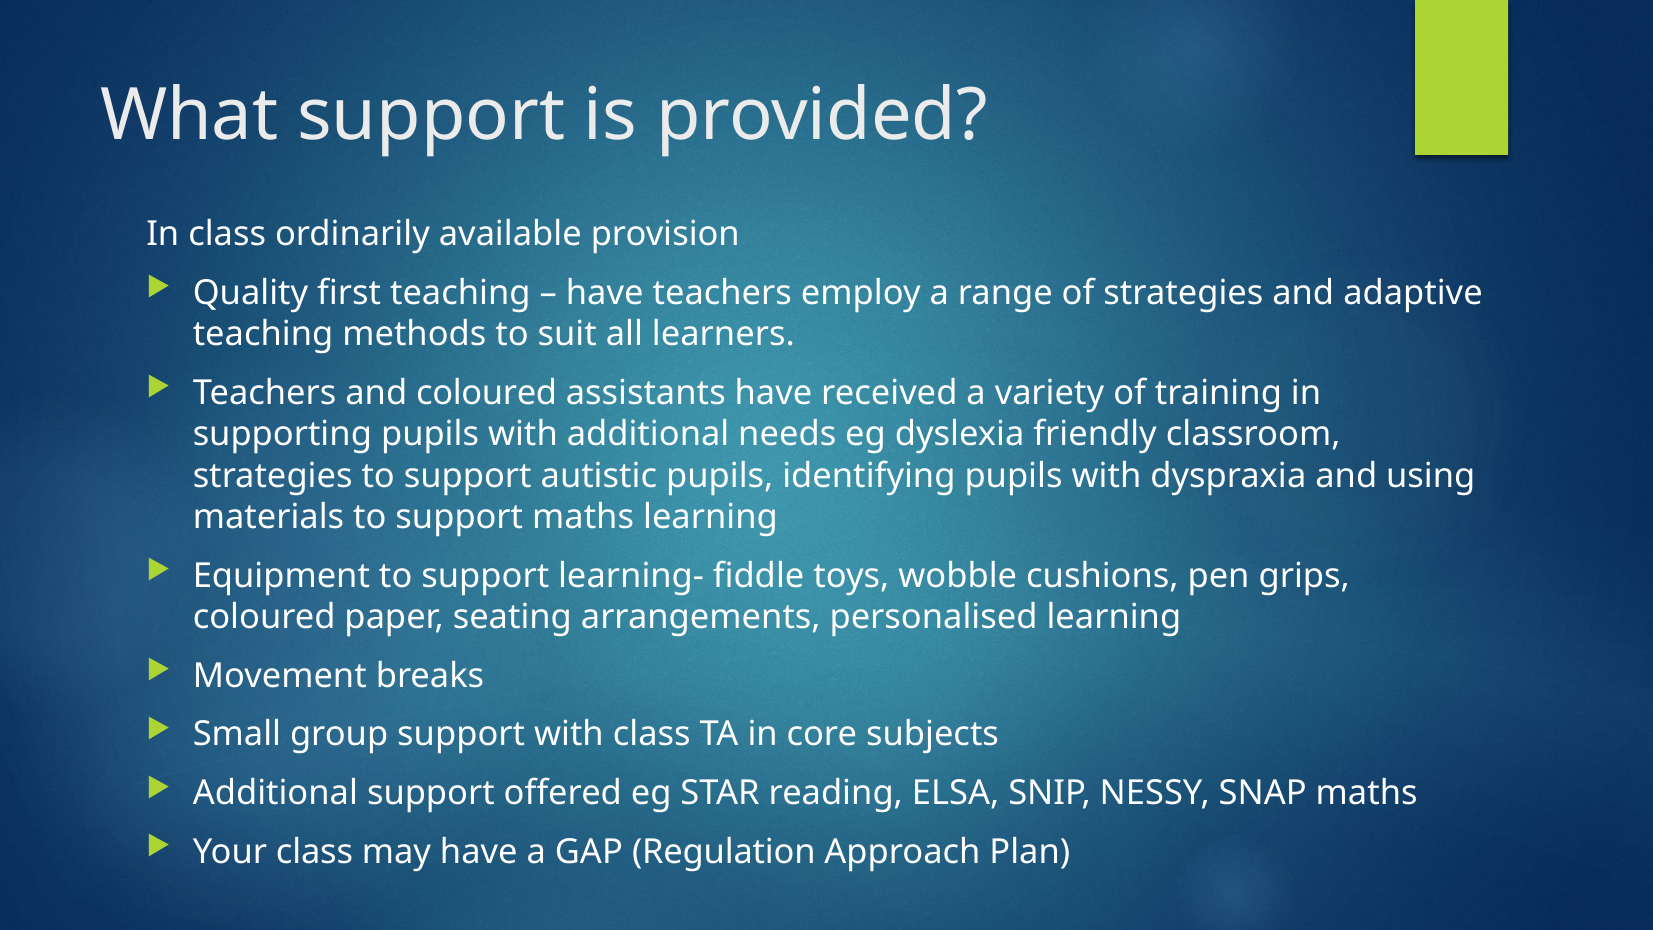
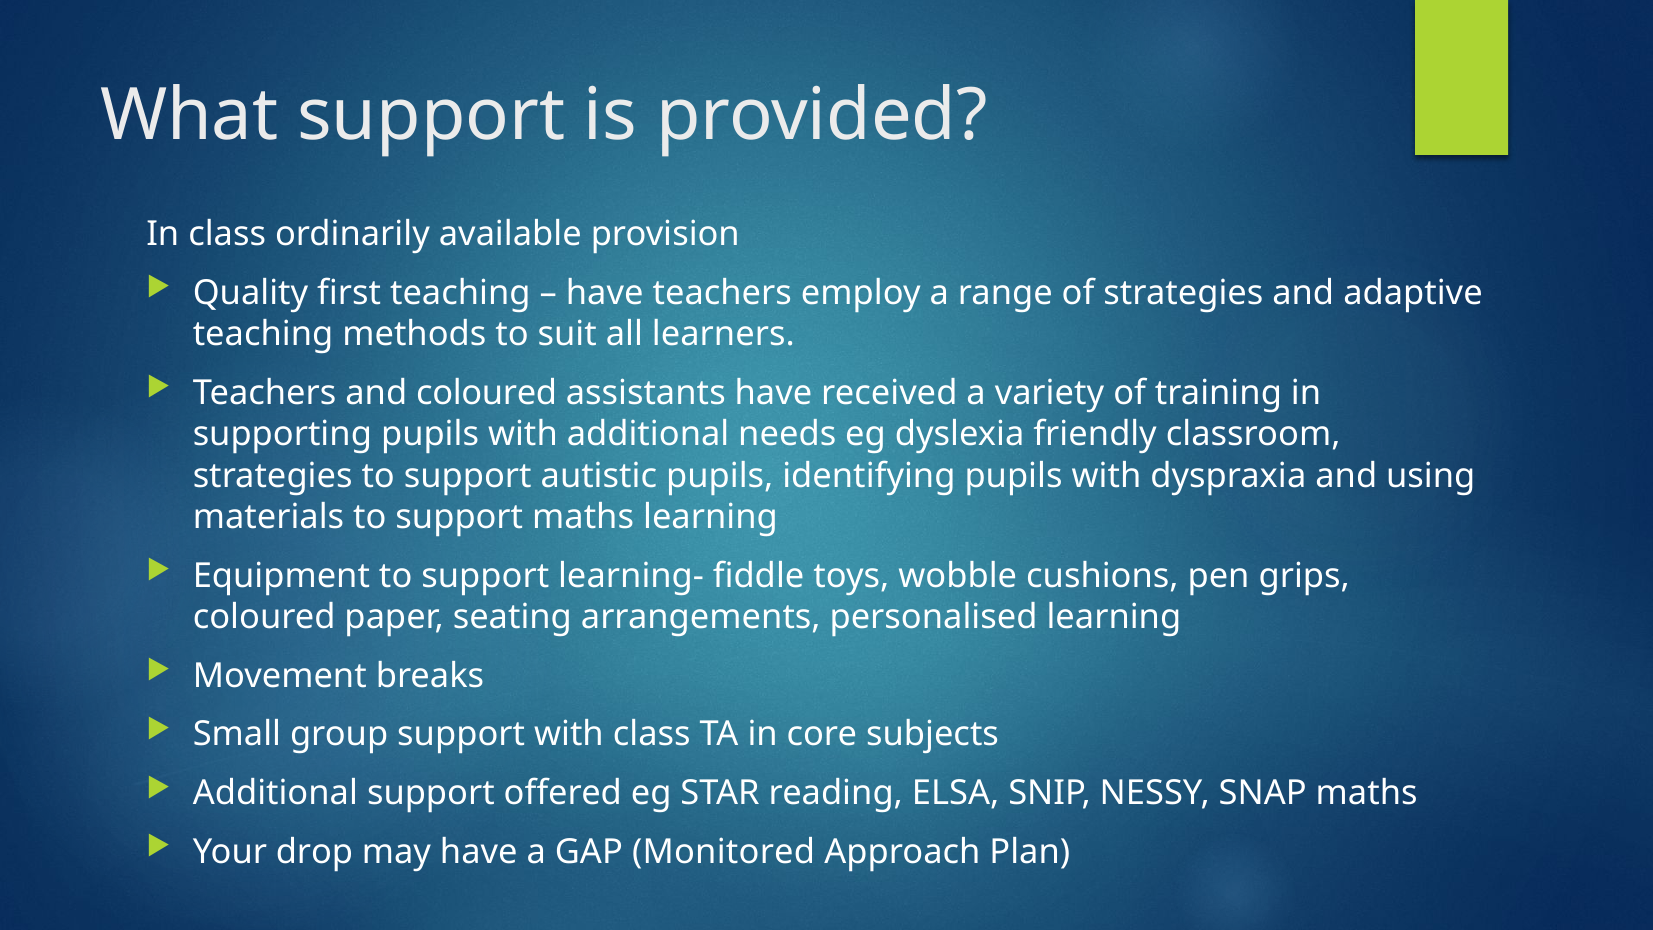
Your class: class -> drop
Regulation: Regulation -> Monitored
